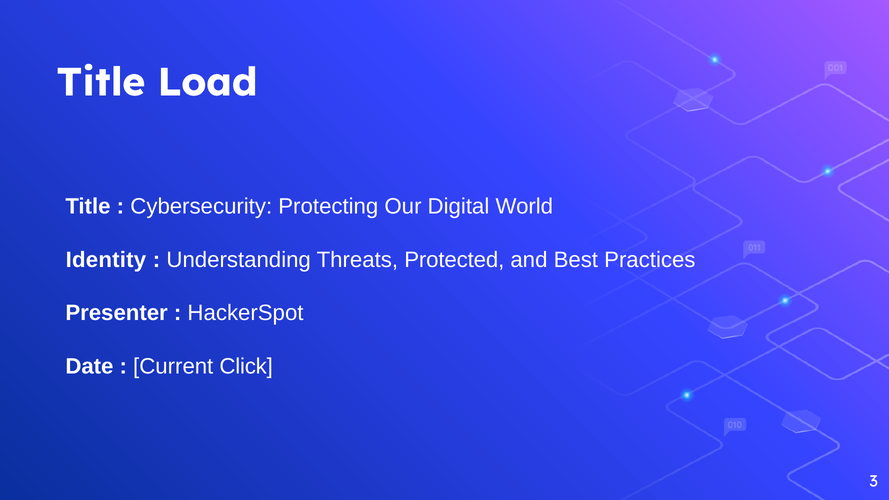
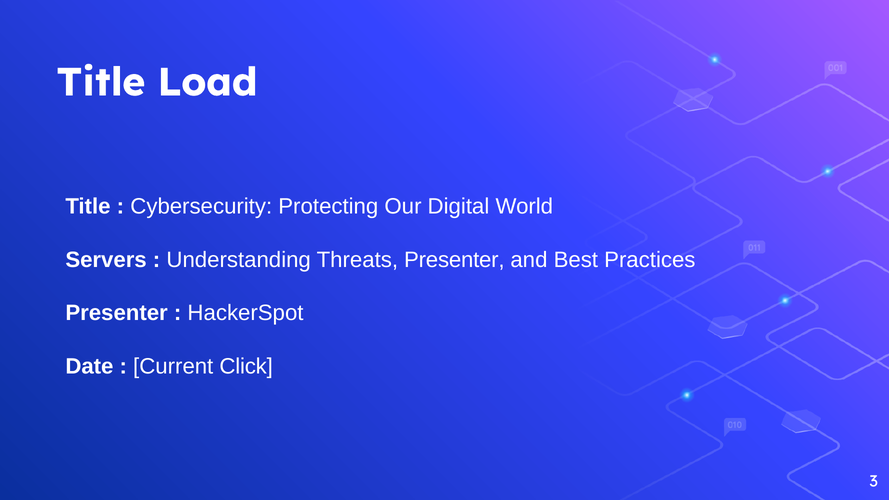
Identity: Identity -> Servers
Threats Protected: Protected -> Presenter
